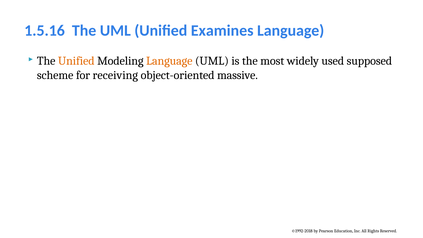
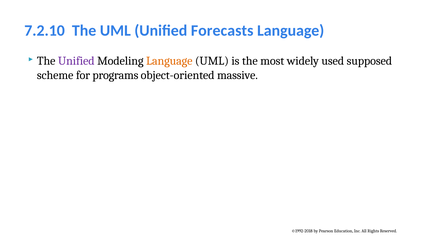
1.5.16: 1.5.16 -> 7.2.10
Examines: Examines -> Forecasts
Unified at (76, 61) colour: orange -> purple
receiving: receiving -> programs
